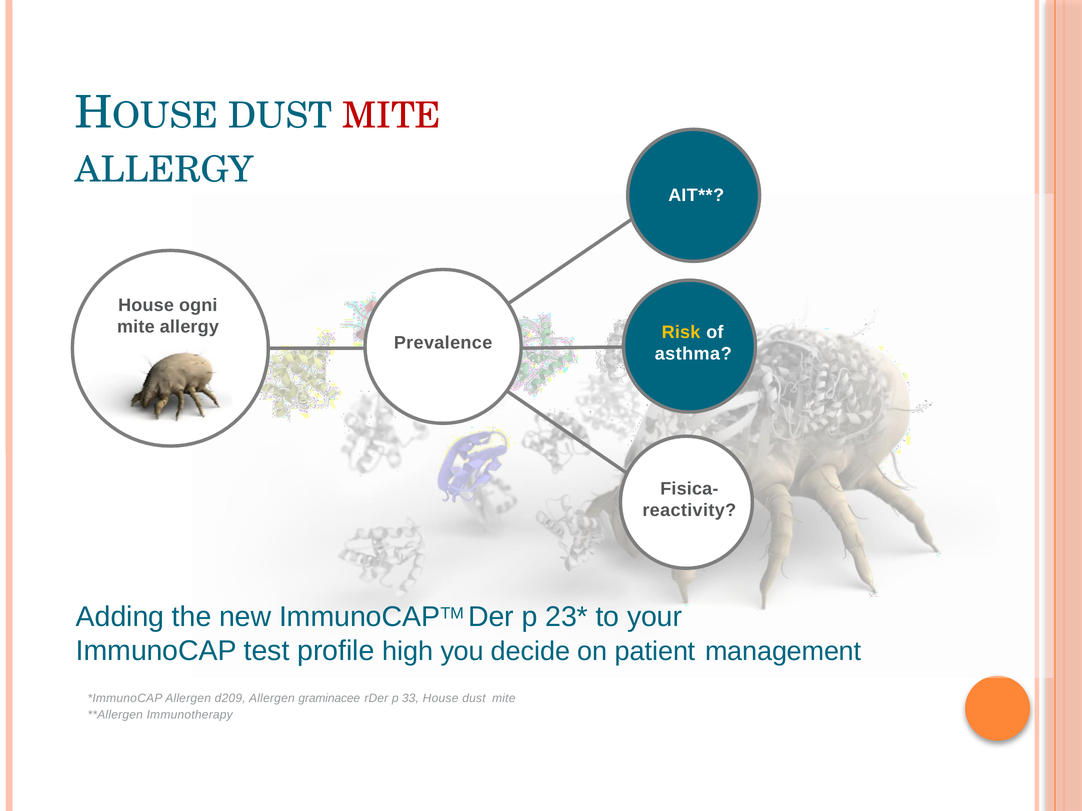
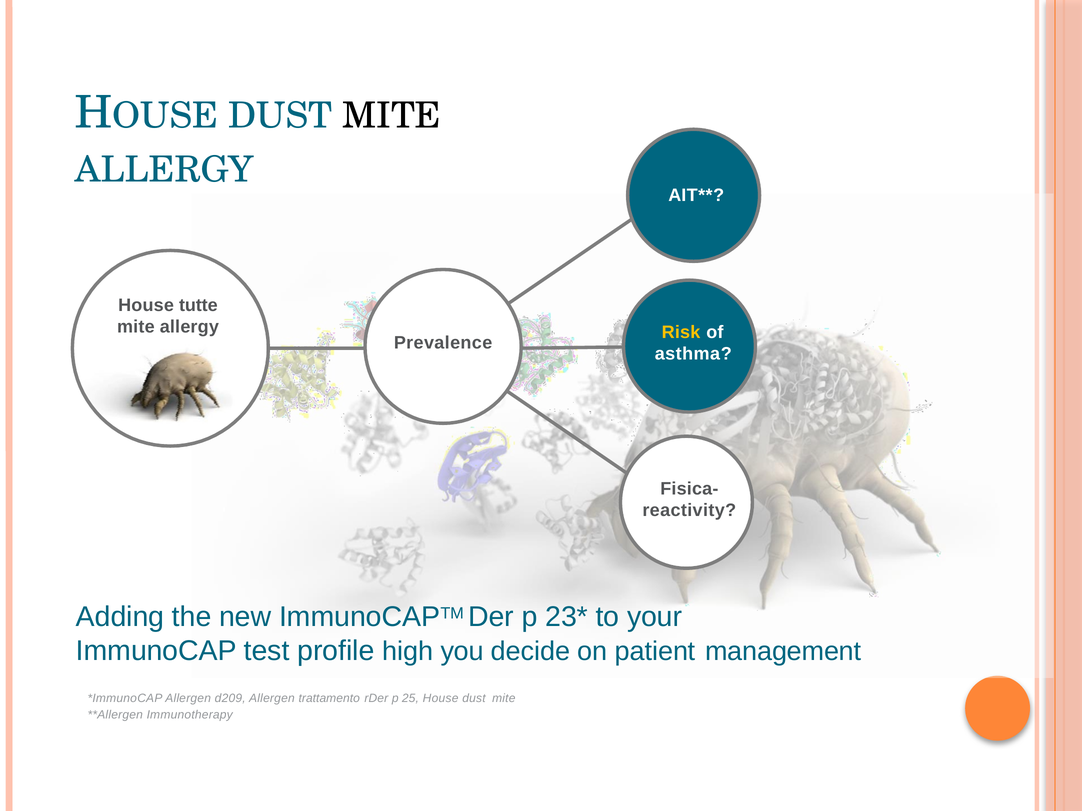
MITE at (392, 116) colour: red -> black
ogni: ogni -> tutte
graminacee: graminacee -> trattamento
33: 33 -> 25
